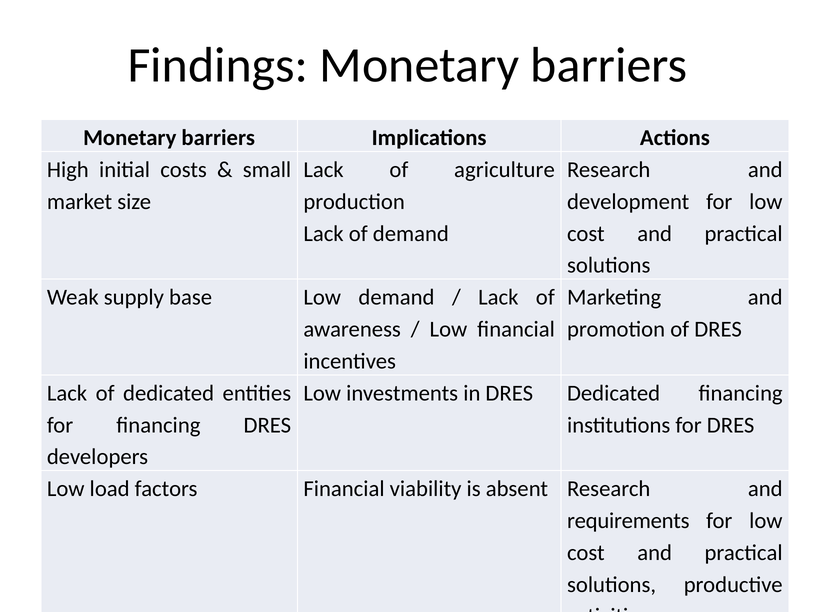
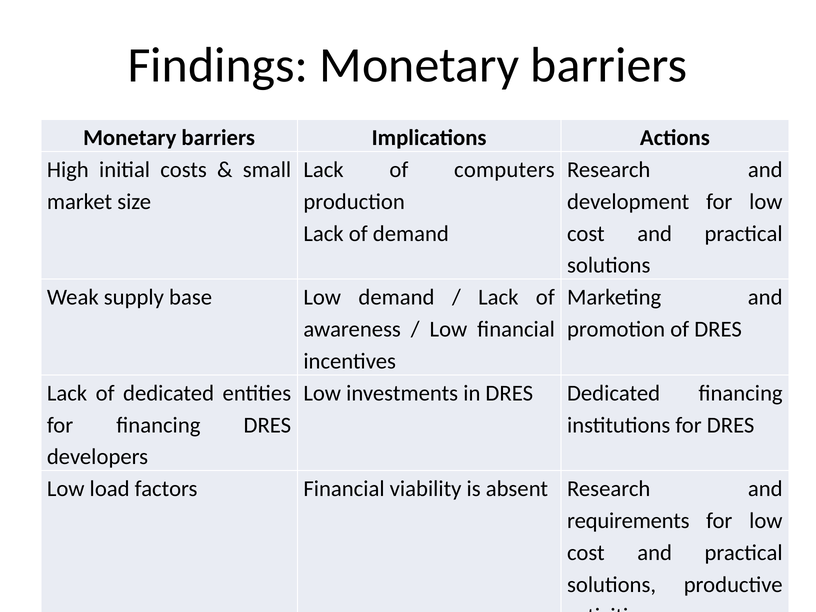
agriculture: agriculture -> computers
